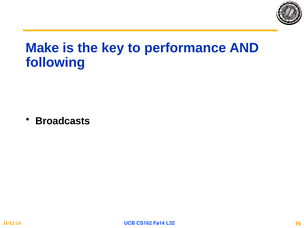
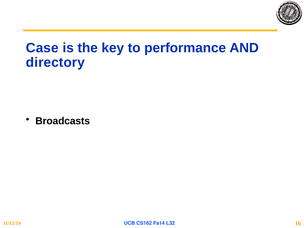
Make: Make -> Case
following: following -> directory
